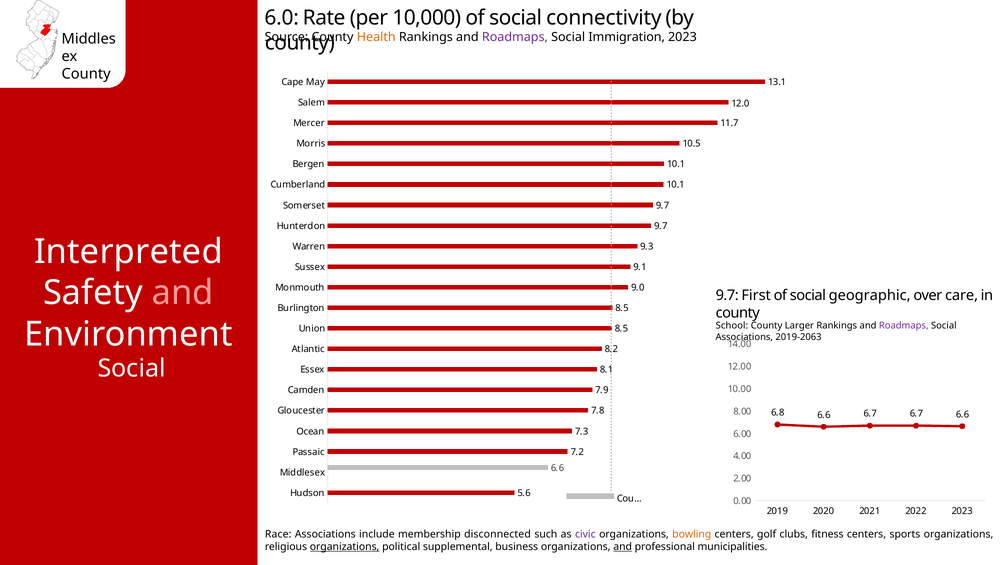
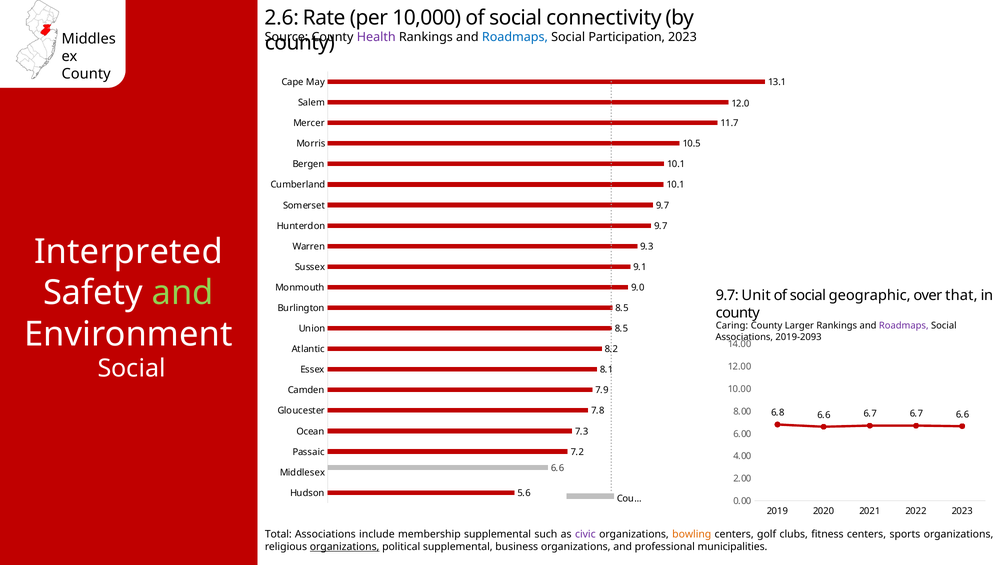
6.0: 6.0 -> 2.6
Health colour: orange -> purple
Roadmaps at (515, 37) colour: purple -> blue
Immigration: Immigration -> Participation
and at (183, 293) colour: pink -> light green
First: First -> Unit
care: care -> that
School: School -> Caring
2019-2063: 2019-2063 -> 2019-2093
Race: Race -> Total
membership disconnected: disconnected -> supplemental
and at (623, 547) underline: present -> none
